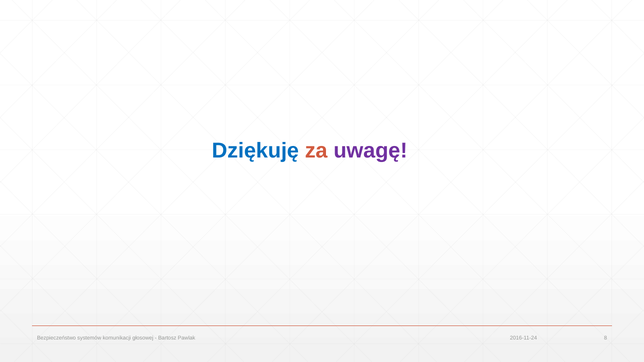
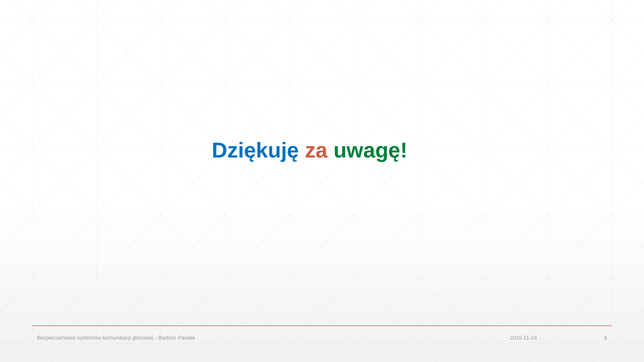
uwagę colour: purple -> green
